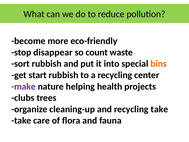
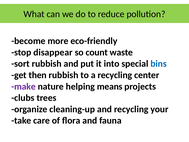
bins colour: orange -> blue
start: start -> then
health: health -> means
recycling take: take -> your
